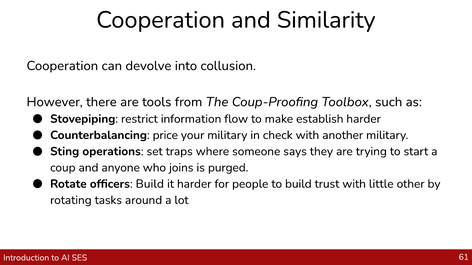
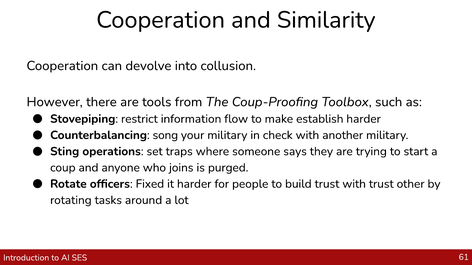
price: price -> song
officers Build: Build -> Fixed
with little: little -> trust
